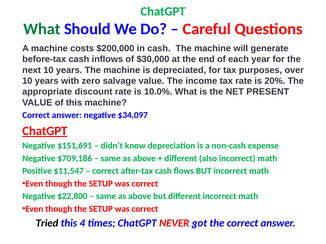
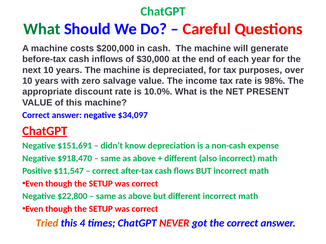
20%: 20% -> 98%
$709,186: $709,186 -> $918,470
Tried colour: black -> orange
